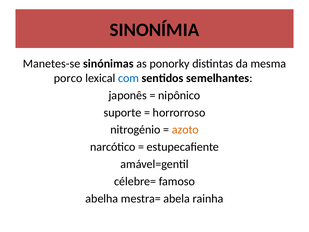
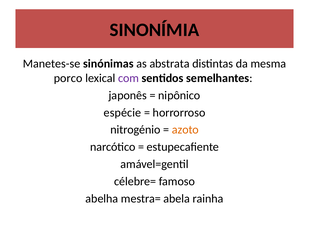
ponorky: ponorky -> abstrata
com colour: blue -> purple
suporte: suporte -> espécie
